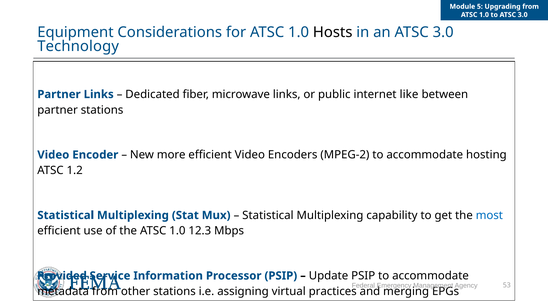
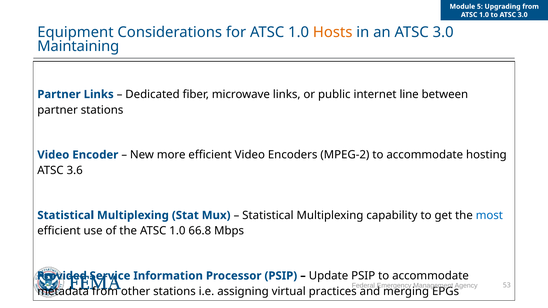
Hosts colour: black -> orange
Technology: Technology -> Maintaining
like: like -> line
1.2: 1.2 -> 3.6
12.3: 12.3 -> 66.8
